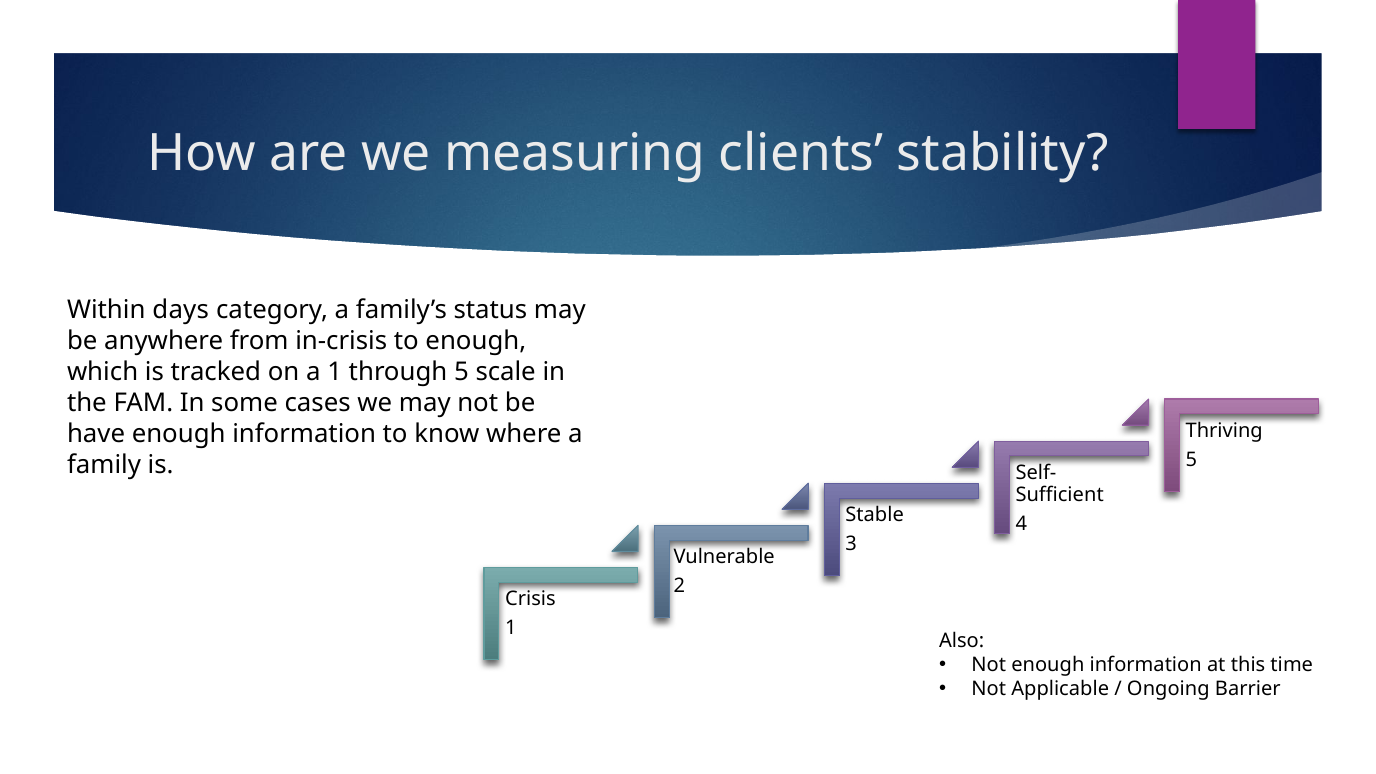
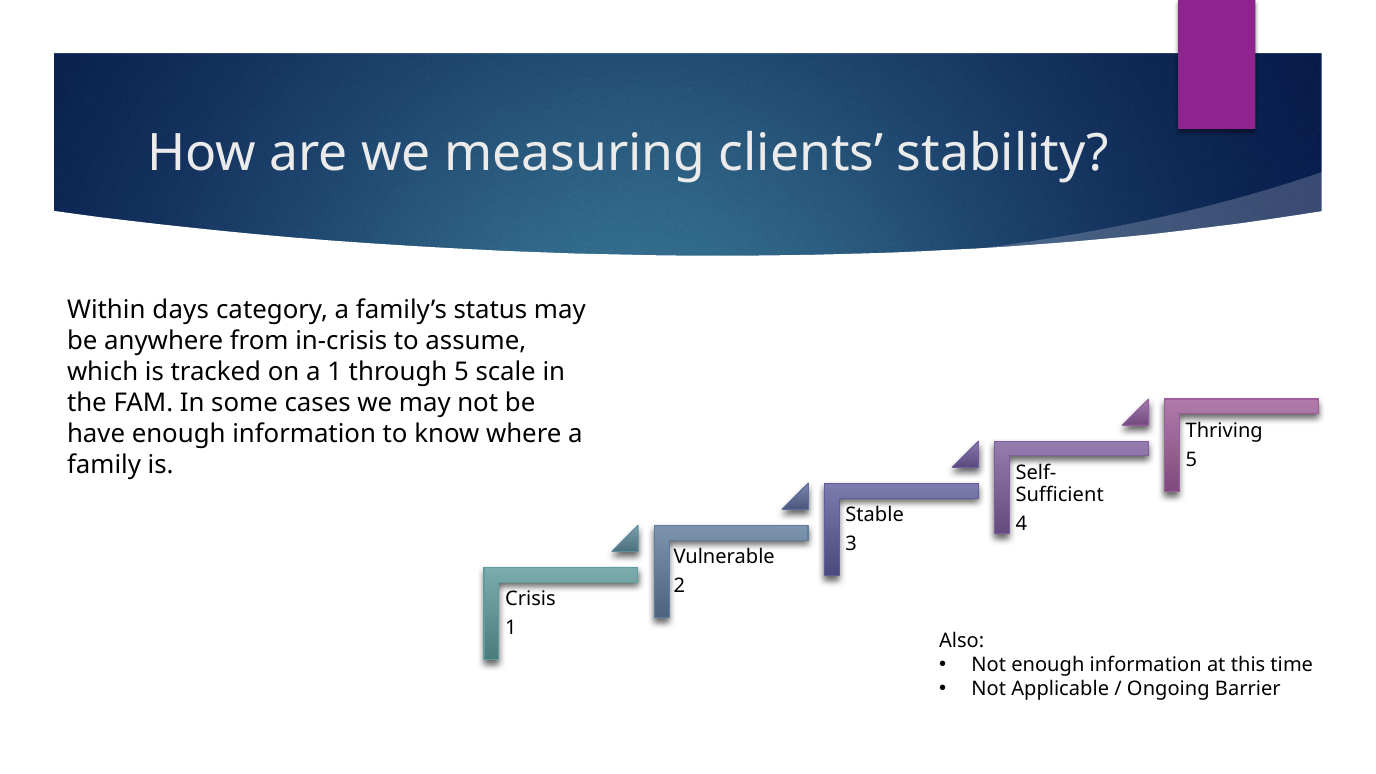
to enough: enough -> assume
